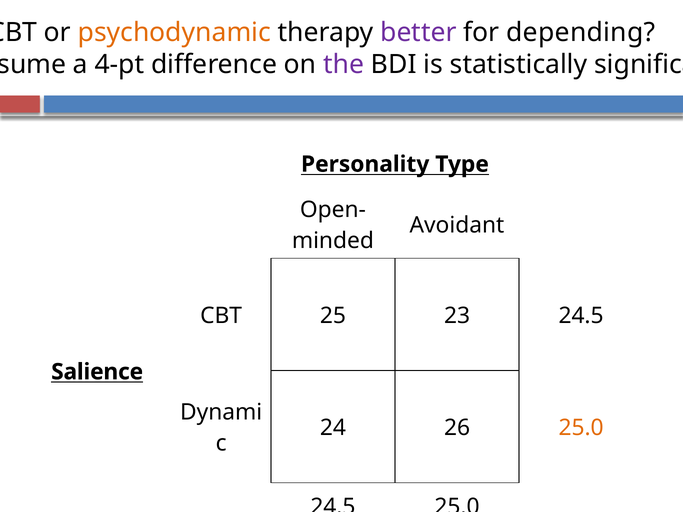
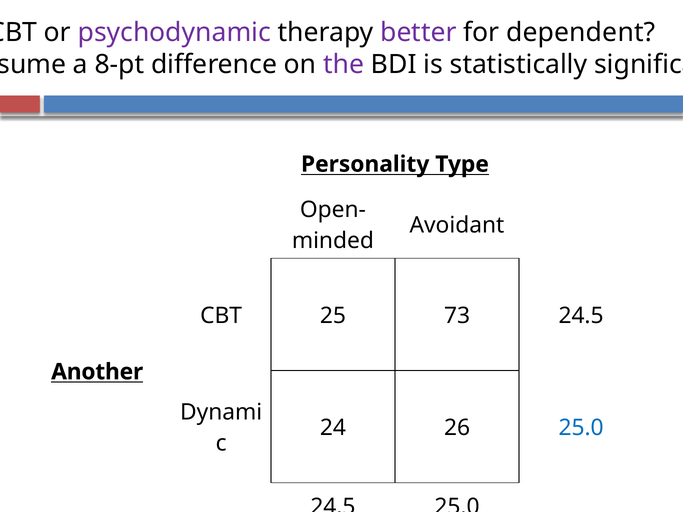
psychodynamic colour: orange -> purple
depending: depending -> dependent
4-pt: 4-pt -> 8-pt
23: 23 -> 73
Salience: Salience -> Another
25.0 at (581, 428) colour: orange -> blue
